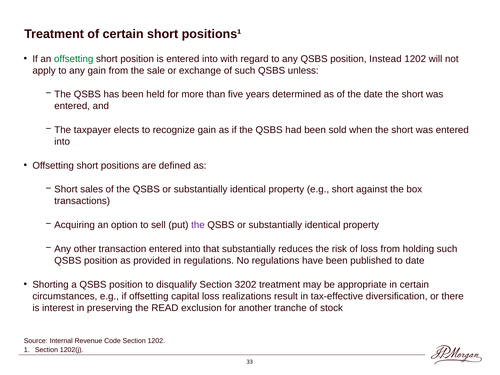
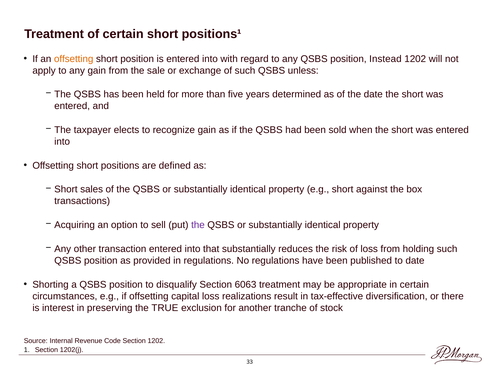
offsetting at (74, 59) colour: green -> orange
3202: 3202 -> 6063
READ: READ -> TRUE
